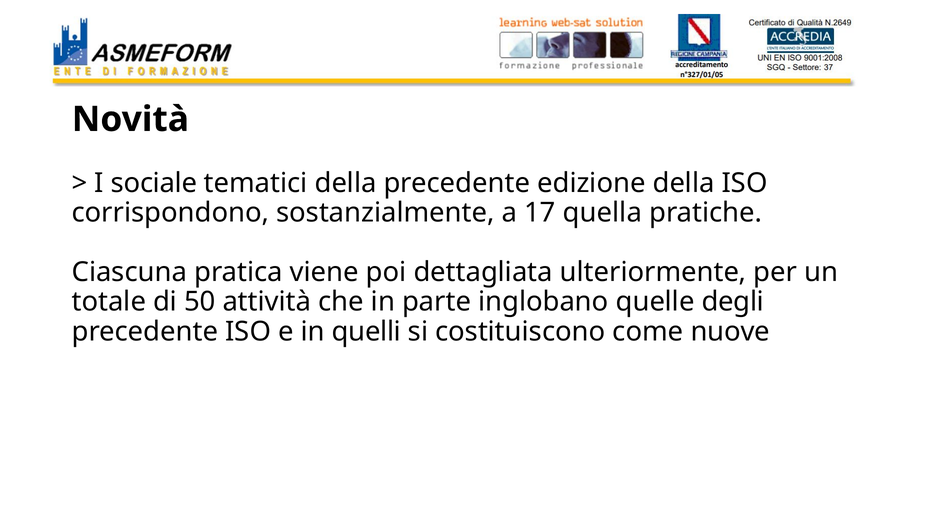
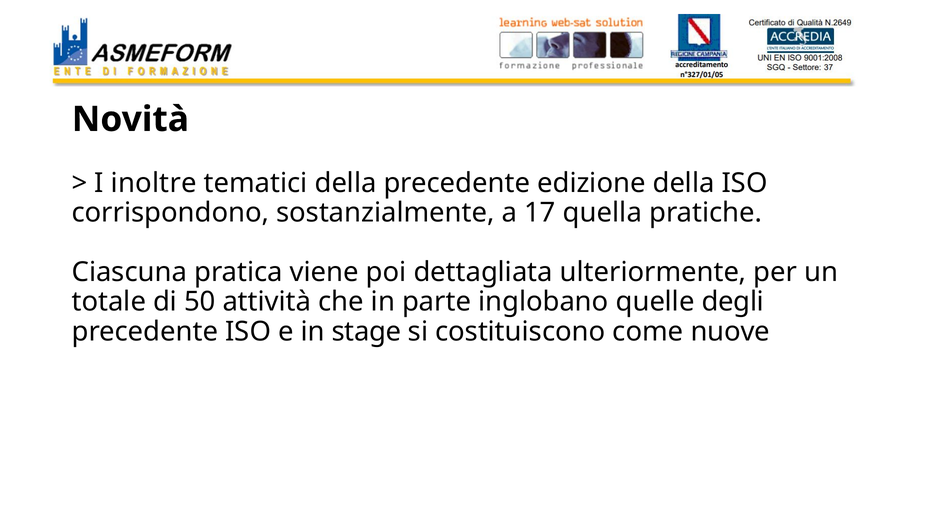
sociale: sociale -> inoltre
quelli: quelli -> stage
